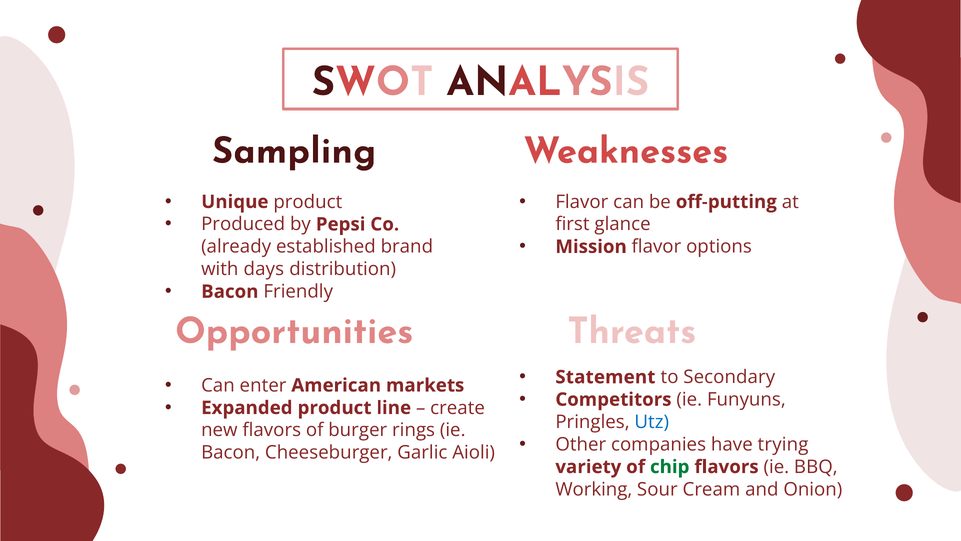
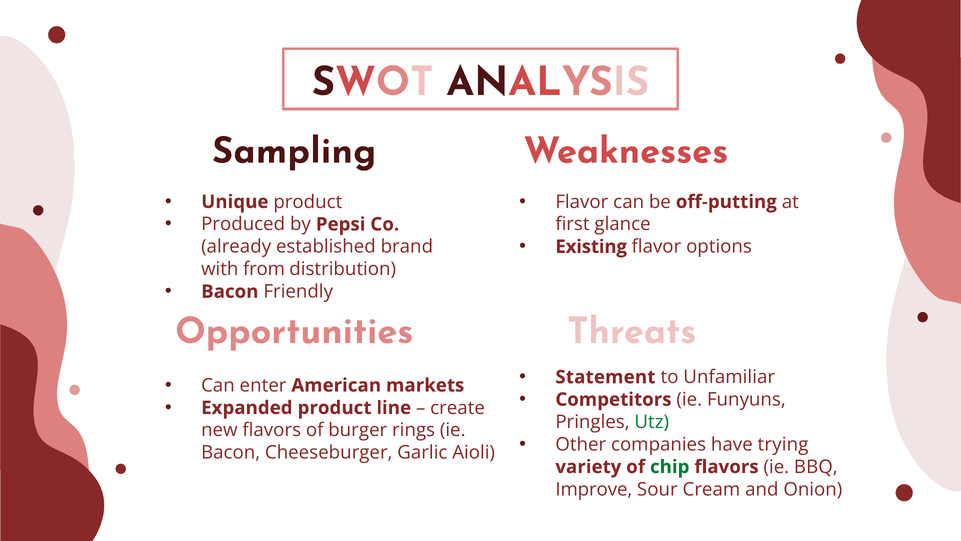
Mission: Mission -> Existing
days: days -> from
Secondary: Secondary -> Unfamiliar
Utz colour: blue -> green
Working: Working -> Improve
